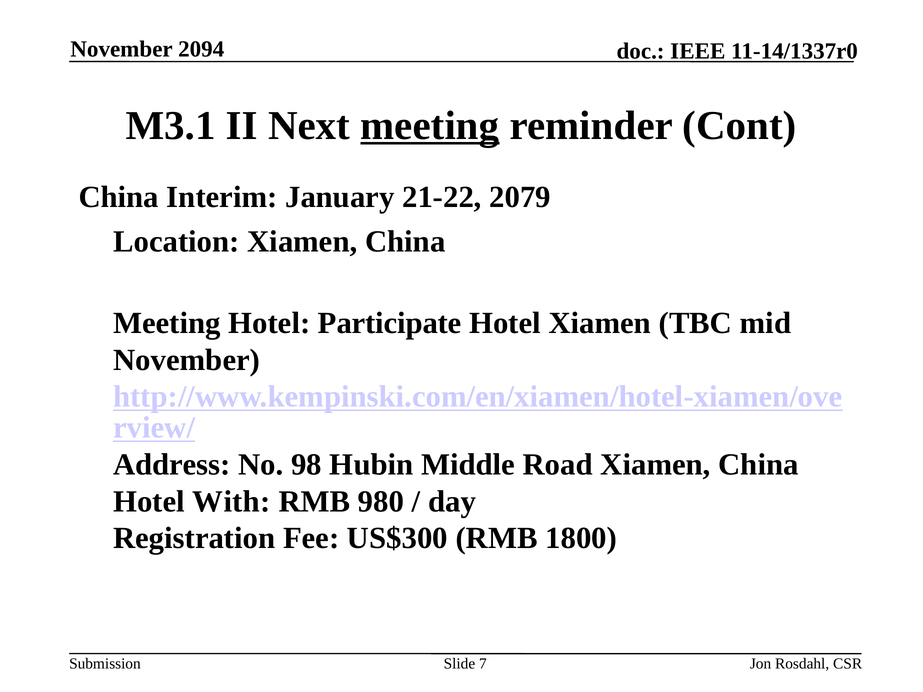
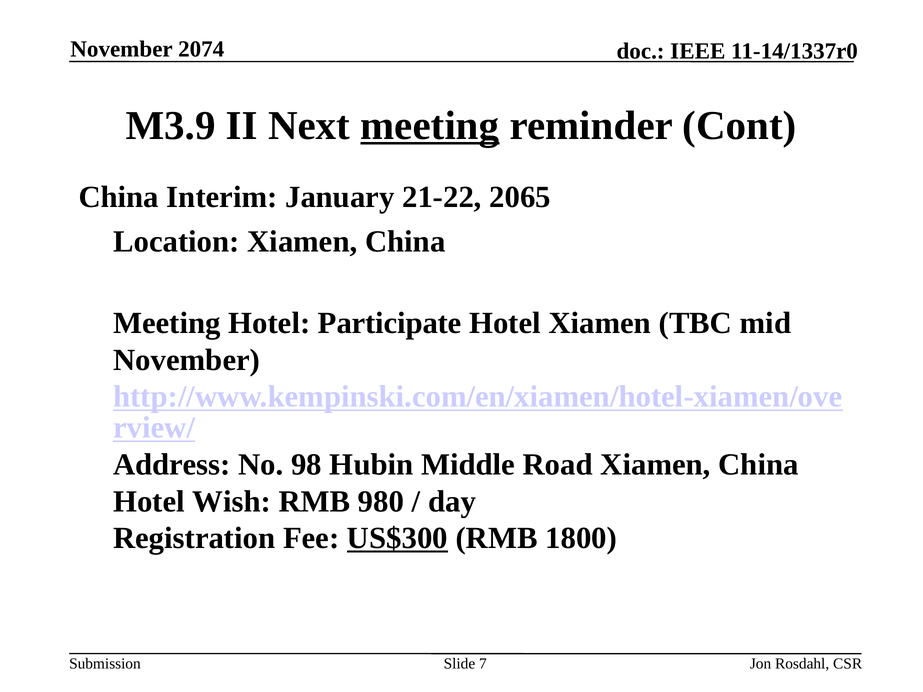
2094: 2094 -> 2074
M3.1: M3.1 -> M3.9
2079: 2079 -> 2065
With: With -> Wish
US$300 underline: none -> present
